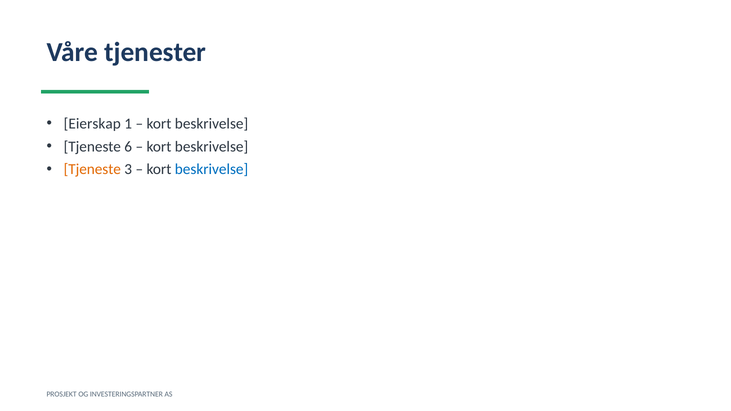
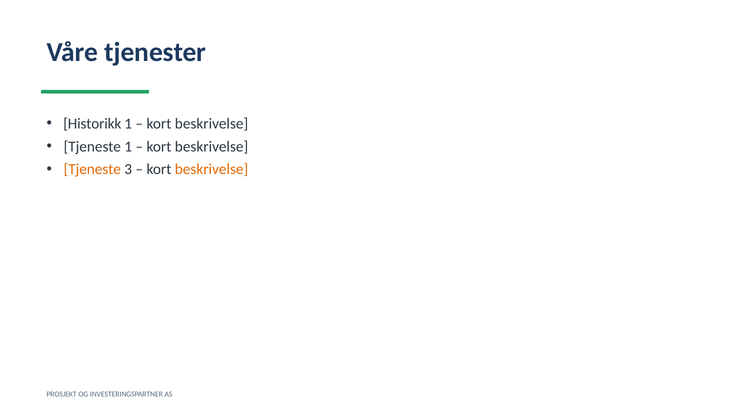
Eierskap: Eierskap -> Historikk
Tjeneste 6: 6 -> 1
beskrivelse at (212, 170) colour: blue -> orange
